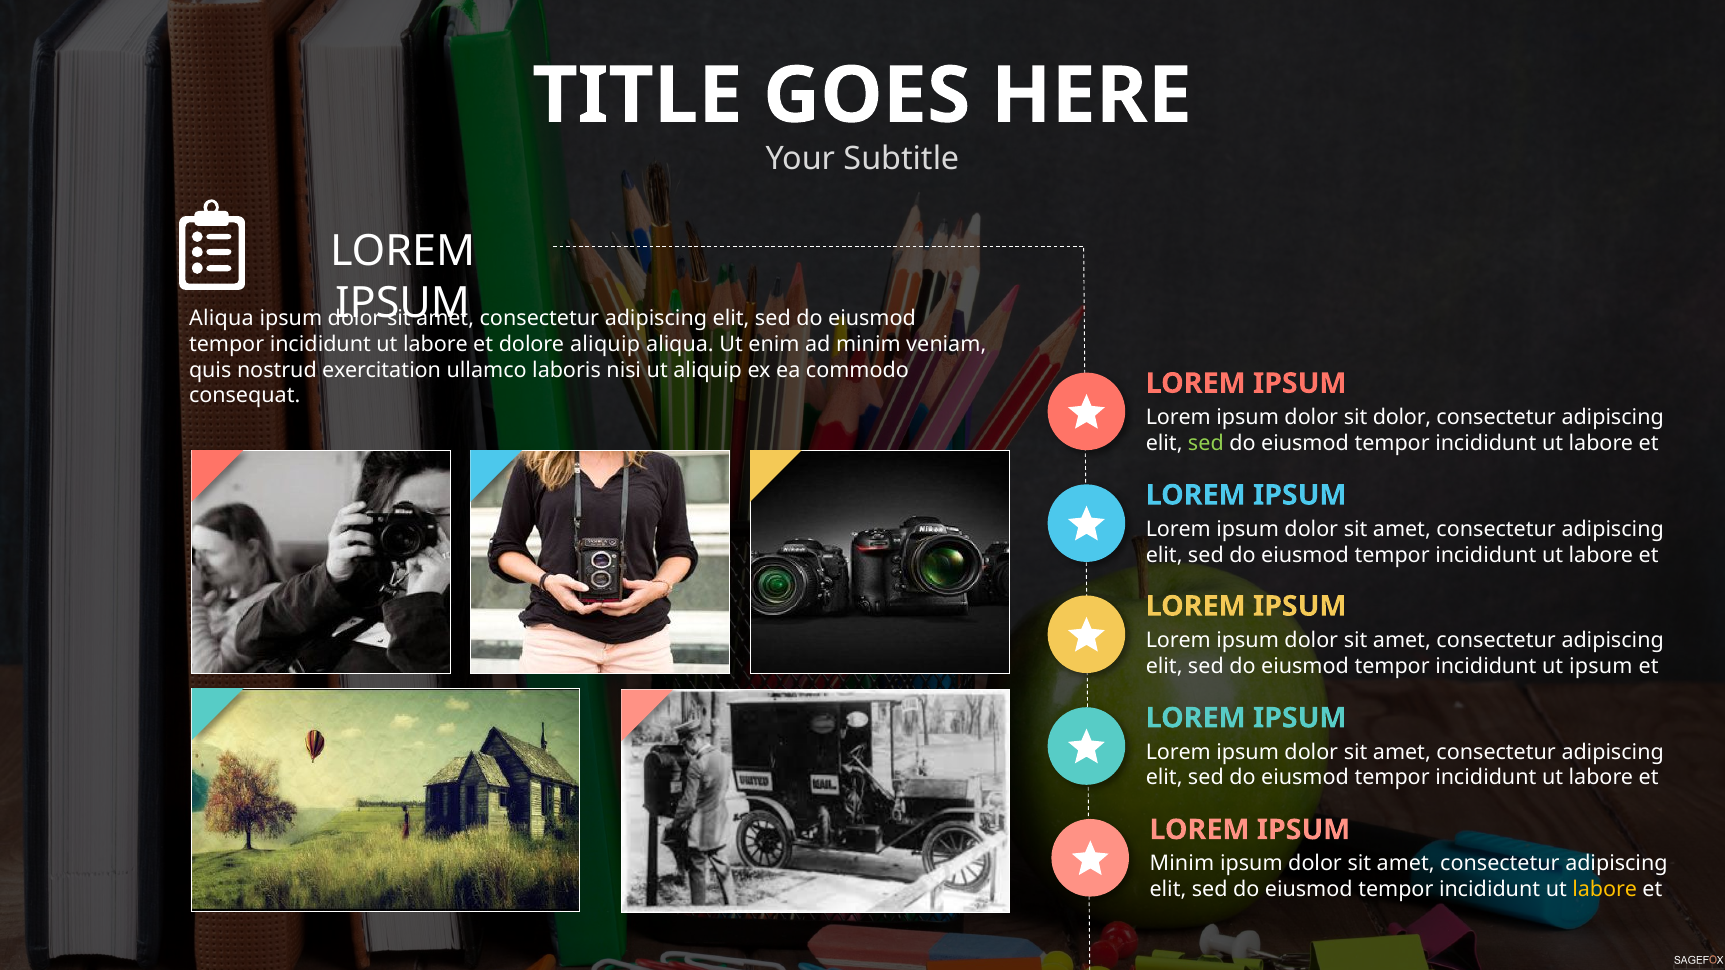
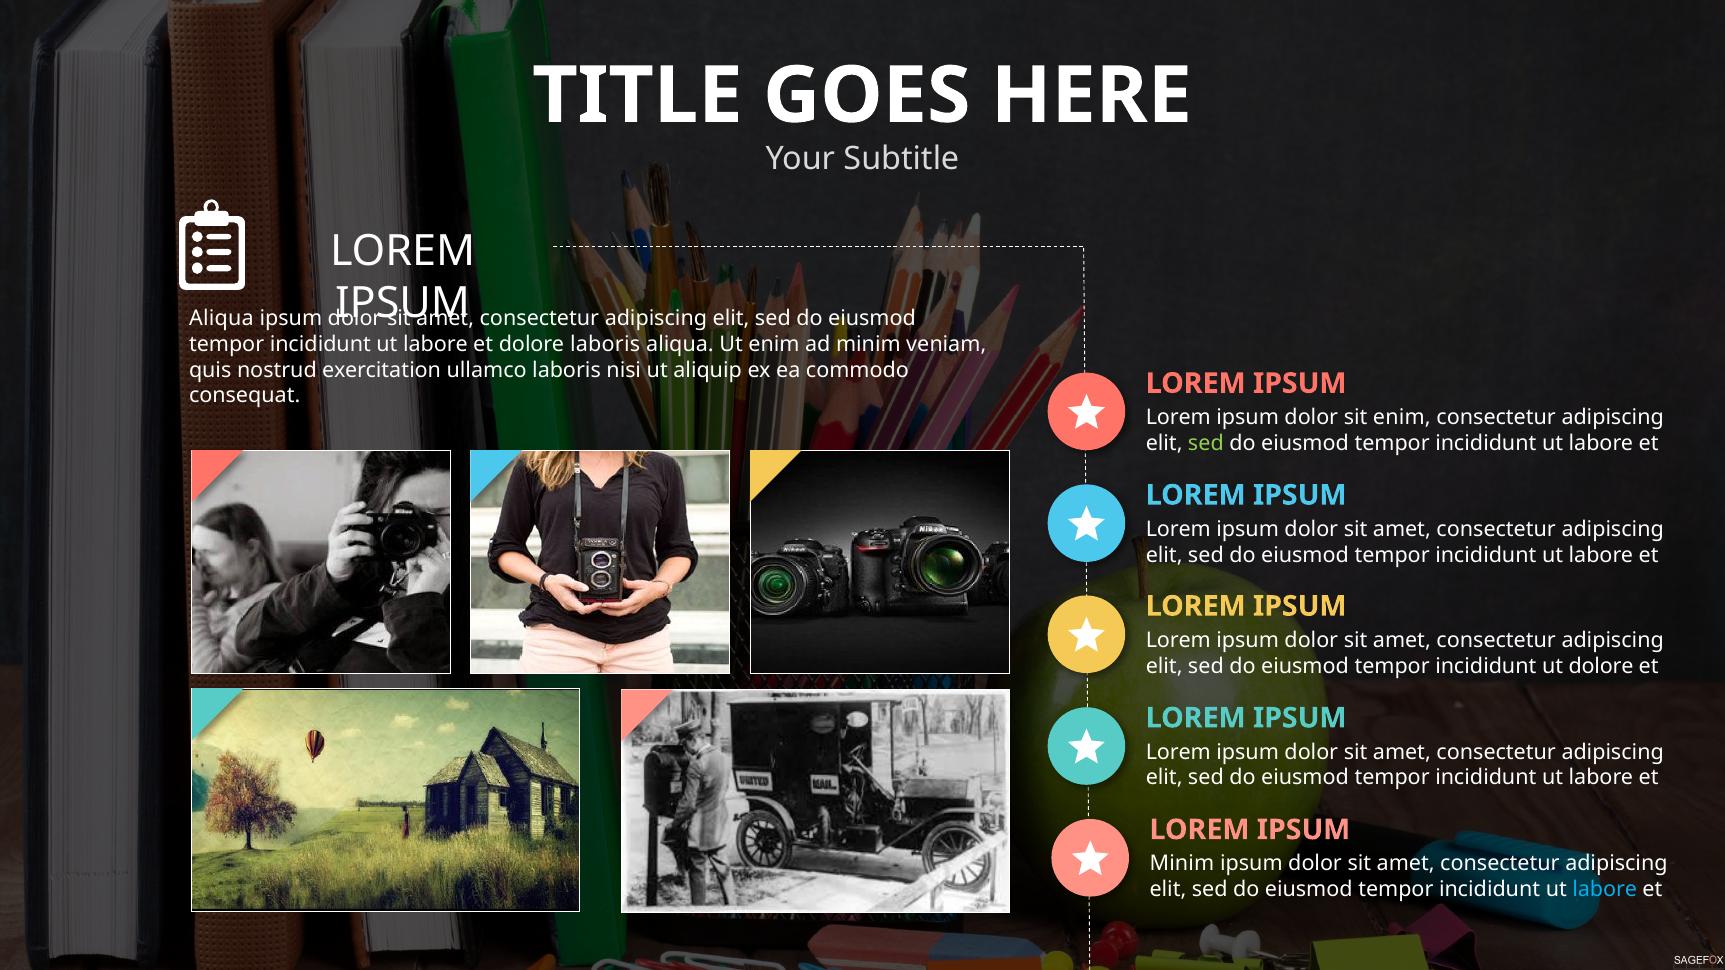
dolore aliquip: aliquip -> laboris
sit dolor: dolor -> enim
ut ipsum: ipsum -> dolore
labore at (1605, 890) colour: yellow -> light blue
